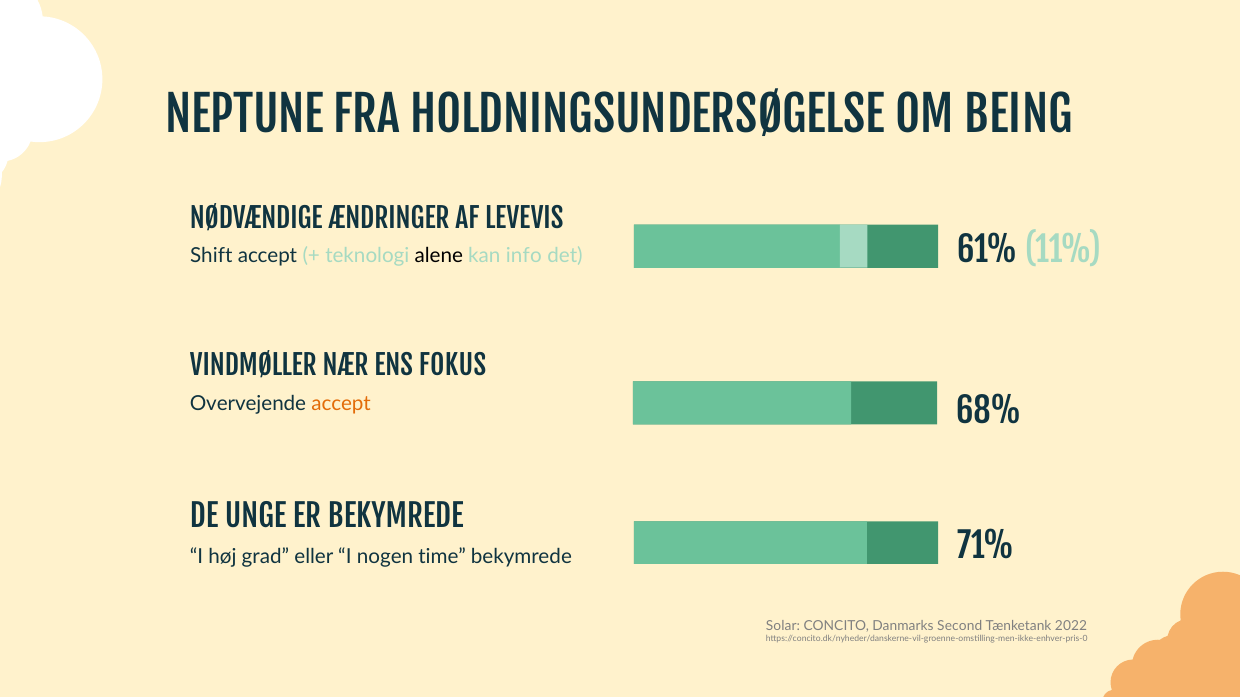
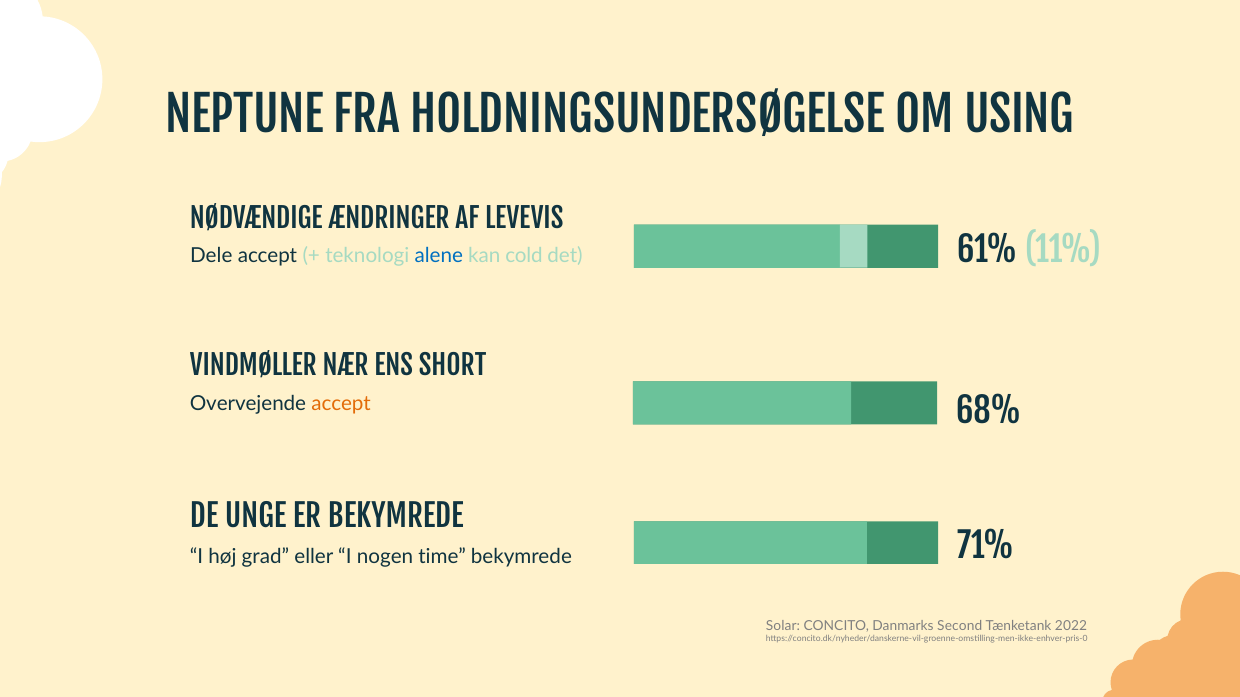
BEING: BEING -> USING
Shift: Shift -> Dele
alene colour: black -> blue
info: info -> cold
FOKUS: FOKUS -> SHORT
